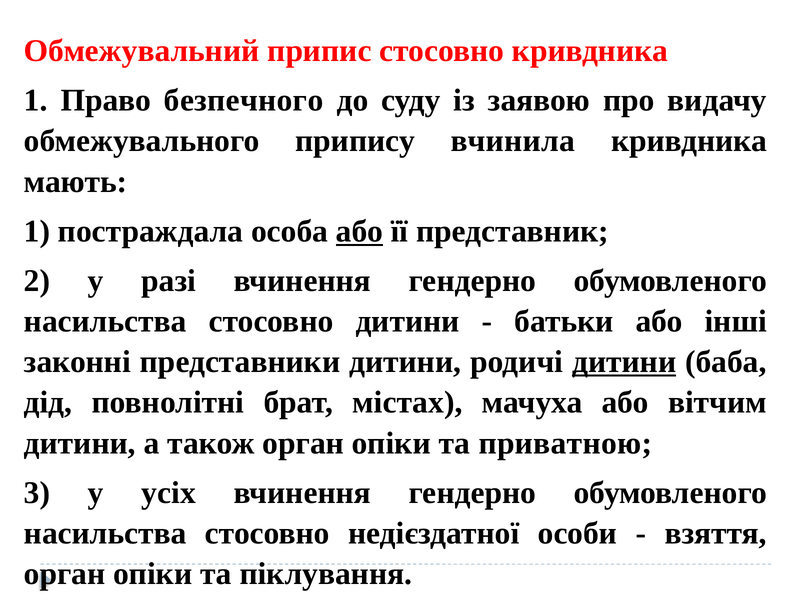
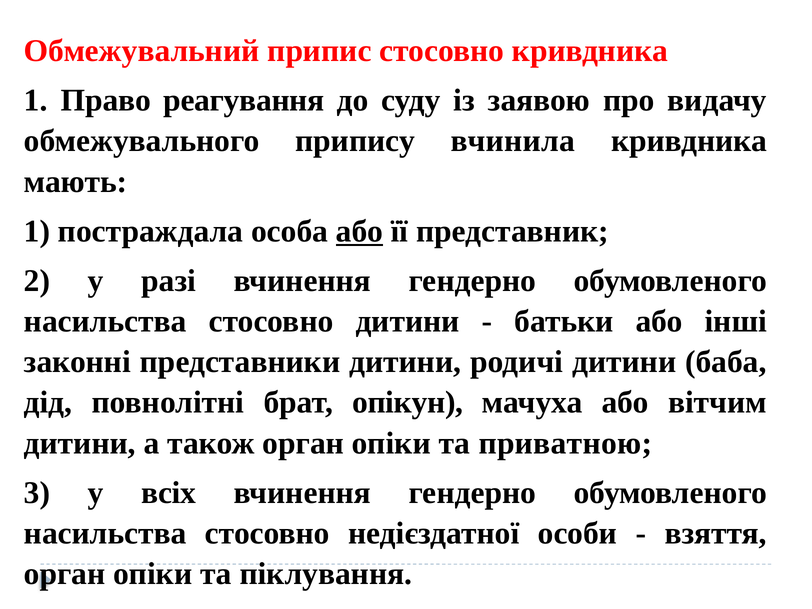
безпечного: безпечного -> реагування
дитини at (624, 362) underline: present -> none
містах: містах -> опікун
усіх: усіх -> всіх
